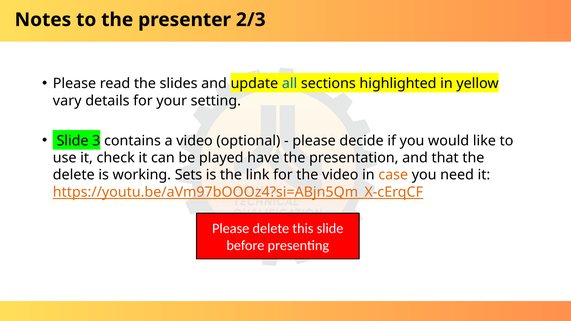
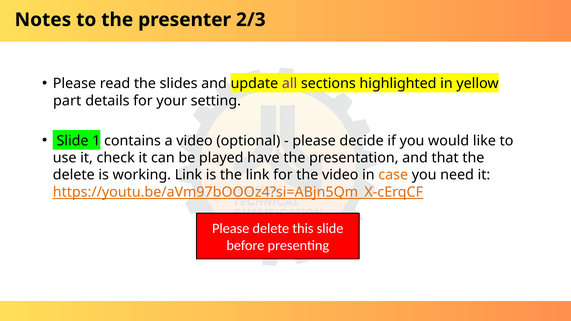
all colour: blue -> purple
vary: vary -> part
3: 3 -> 1
working Sets: Sets -> Link
